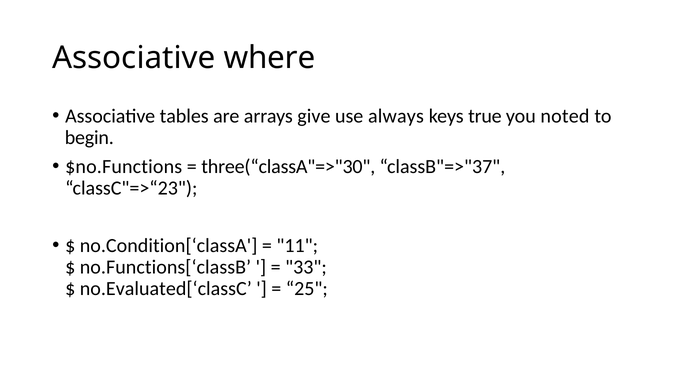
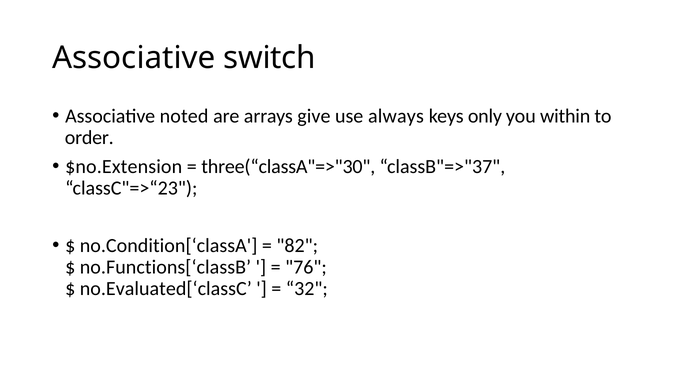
where: where -> switch
tables: tables -> noted
true: true -> only
noted: noted -> within
begin: begin -> order
$no.Functions: $no.Functions -> $no.Extension
11: 11 -> 82
33: 33 -> 76
25: 25 -> 32
